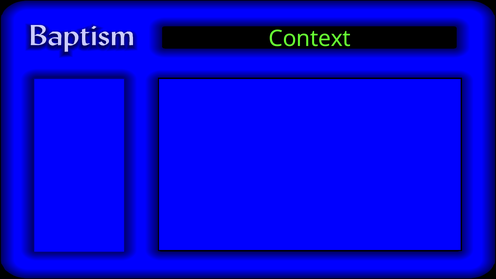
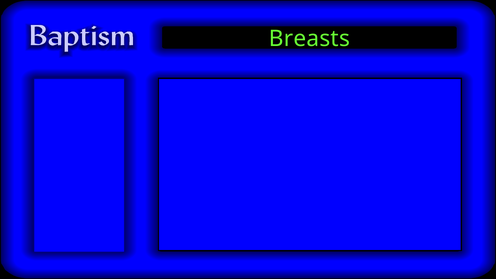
Context: Context -> Breasts
